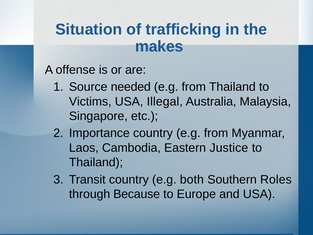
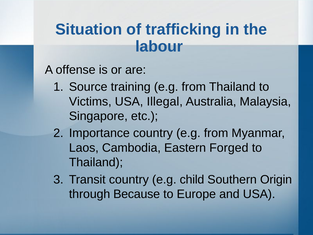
makes: makes -> labour
needed: needed -> training
Justice: Justice -> Forged
both: both -> child
Roles: Roles -> Origin
